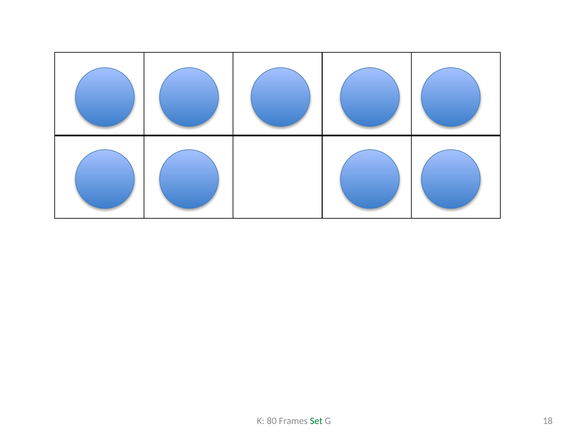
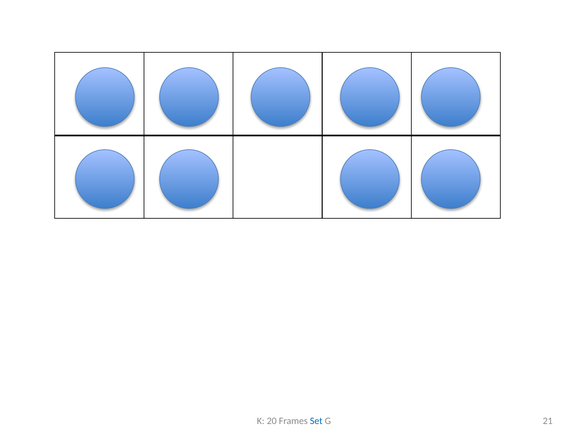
80: 80 -> 20
Set colour: green -> blue
18: 18 -> 21
